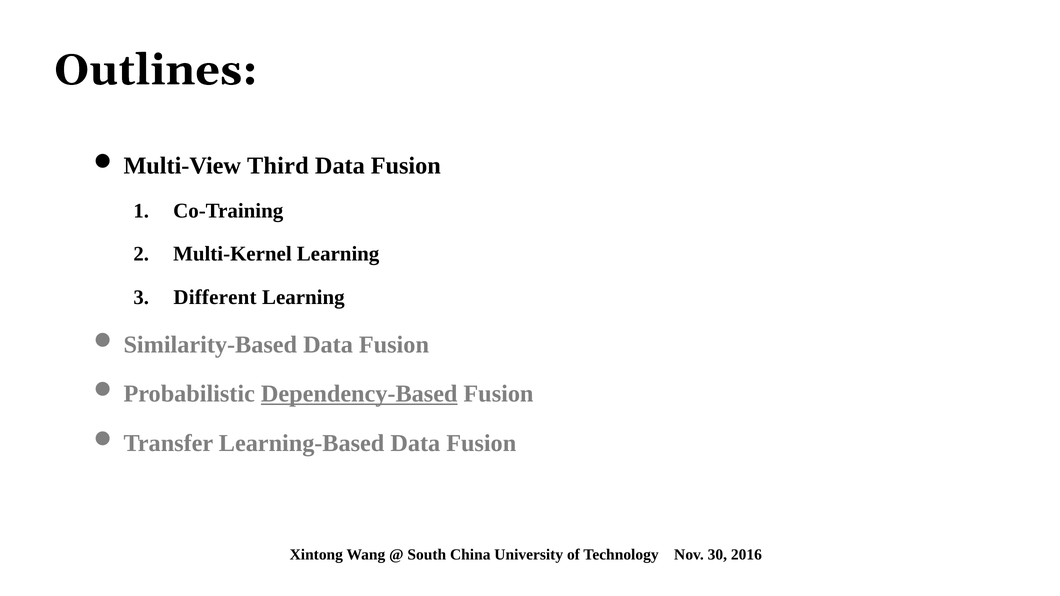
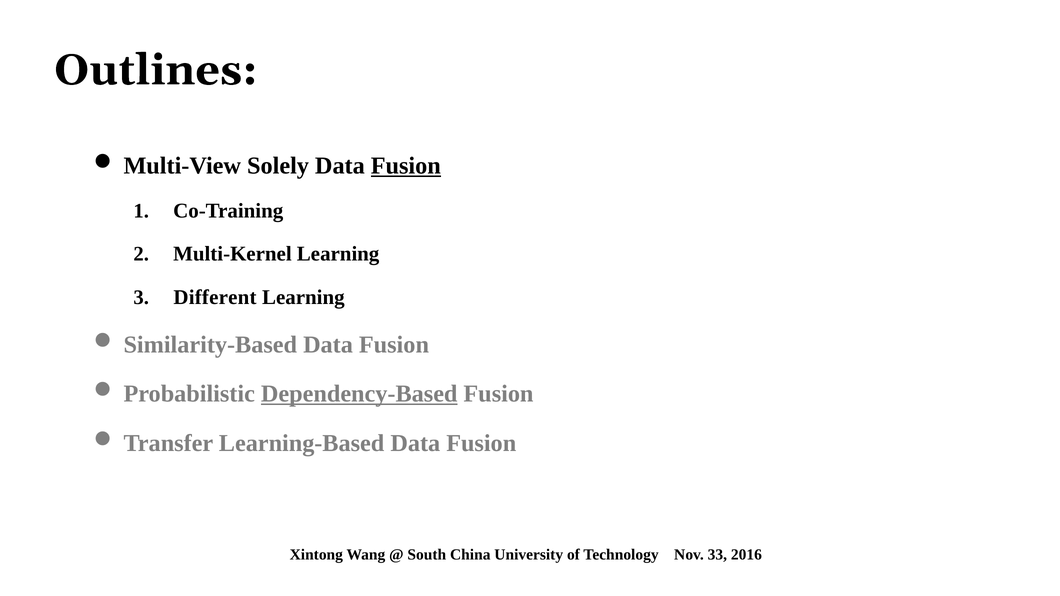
Third: Third -> Solely
Fusion at (406, 166) underline: none -> present
30: 30 -> 33
